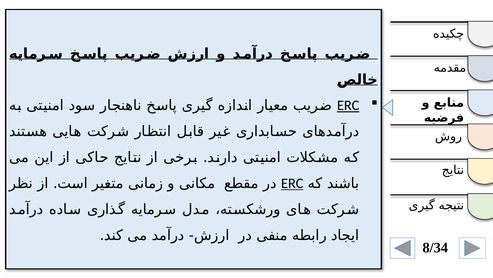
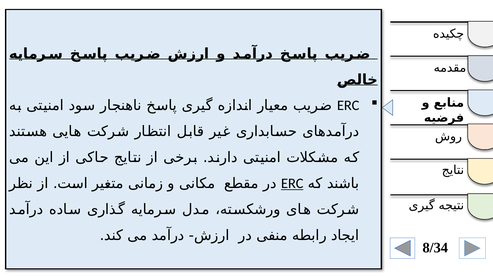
ERC at (348, 105) underline: present -> none
